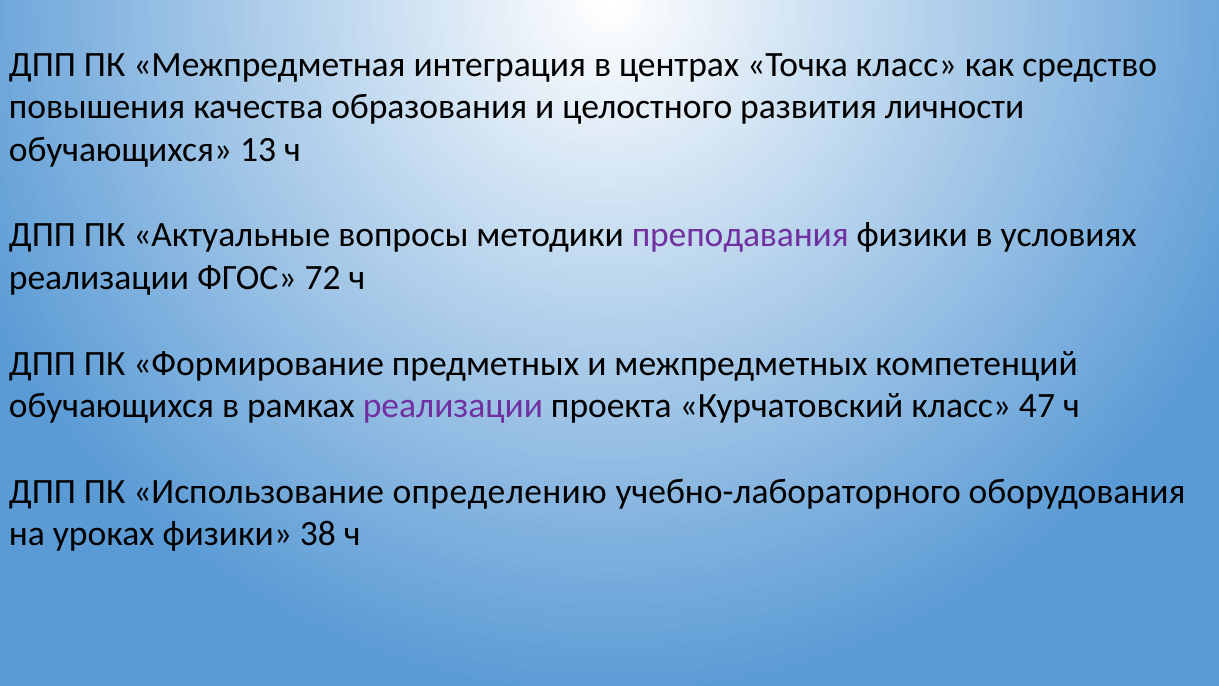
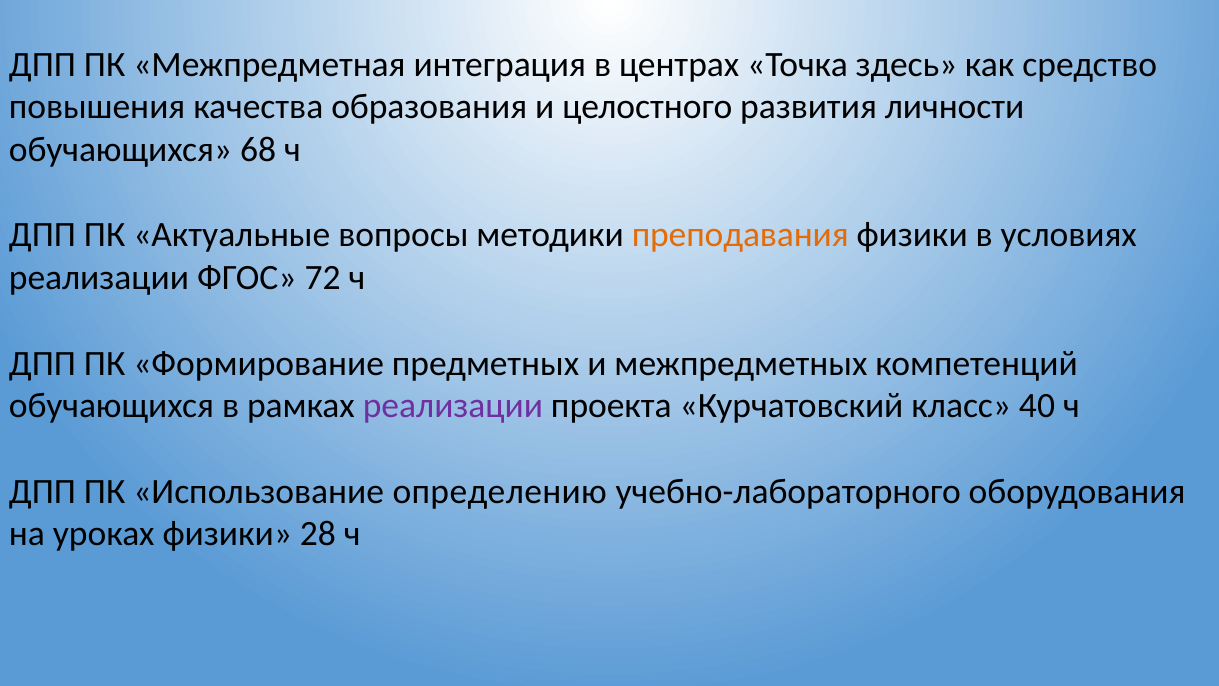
Точка класс: класс -> здесь
13: 13 -> 68
преподавания colour: purple -> orange
47: 47 -> 40
38: 38 -> 28
